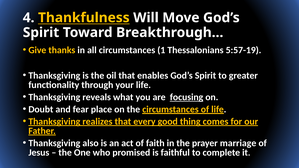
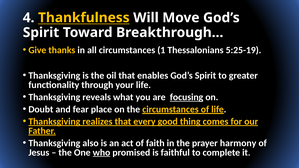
5:57-19: 5:57-19 -> 5:25-19
marriage: marriage -> harmony
who underline: none -> present
